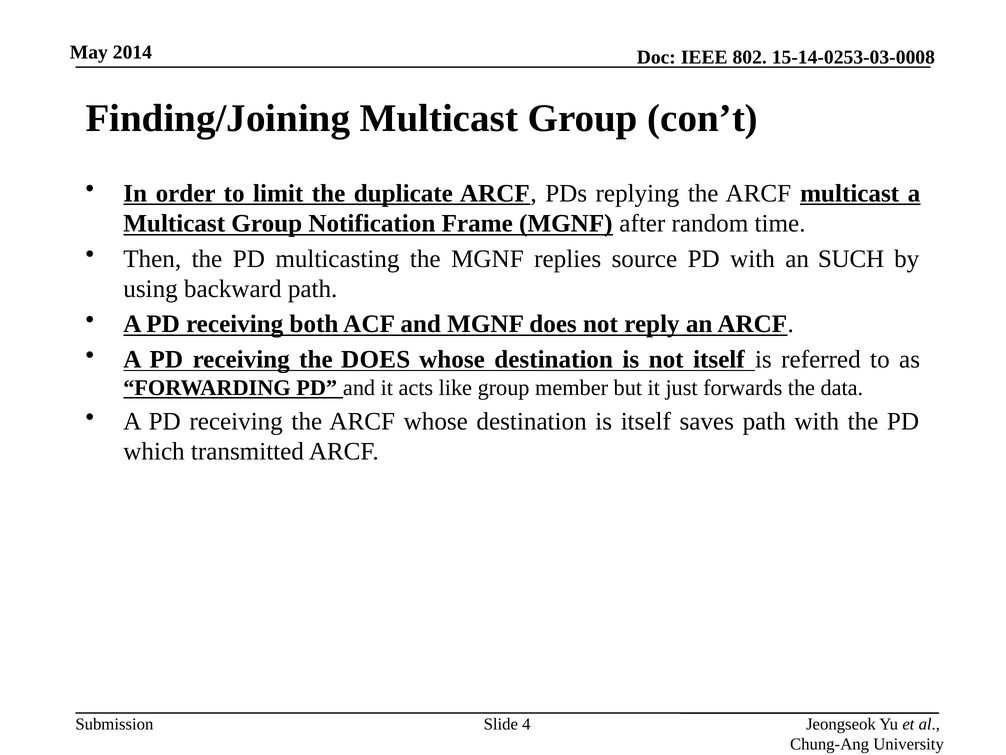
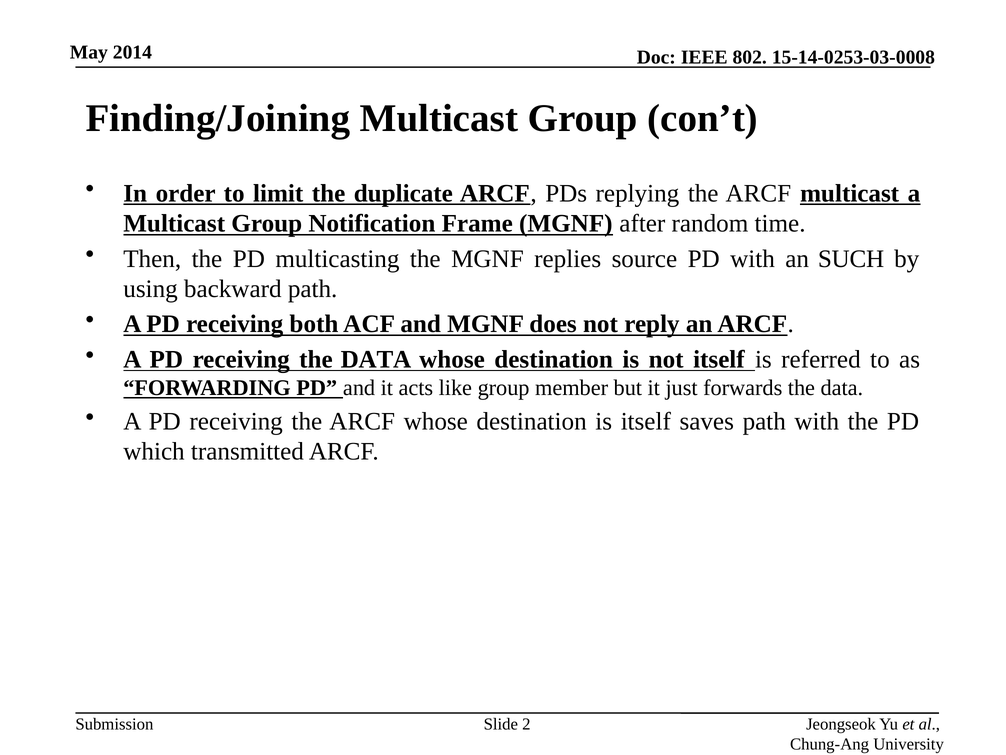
receiving the DOES: DOES -> DATA
4: 4 -> 2
